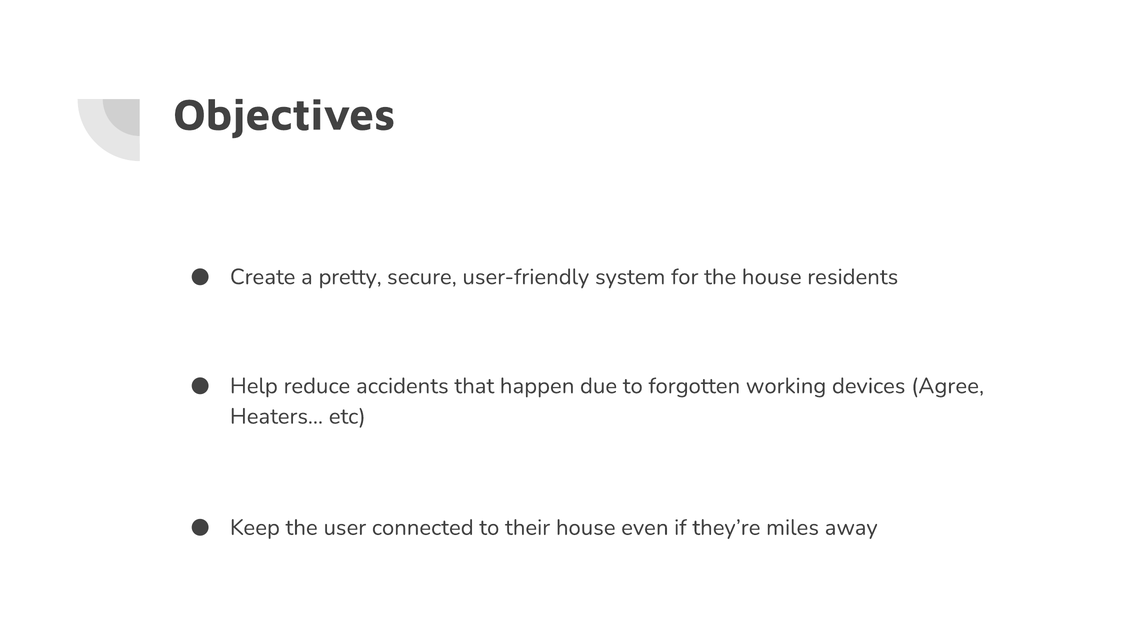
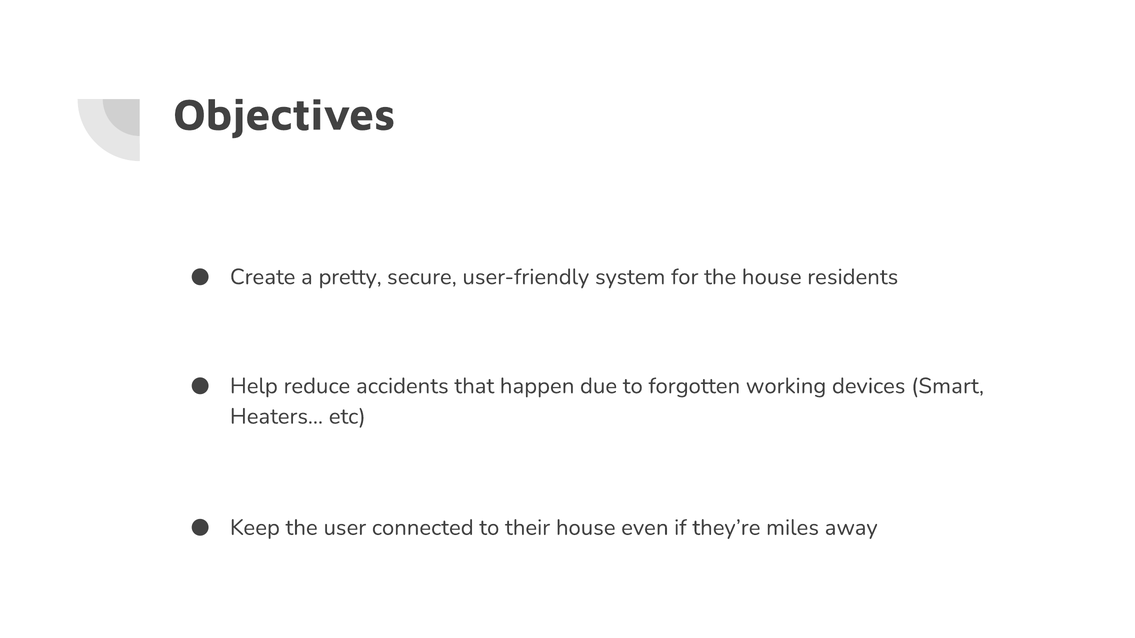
Agree: Agree -> Smart
